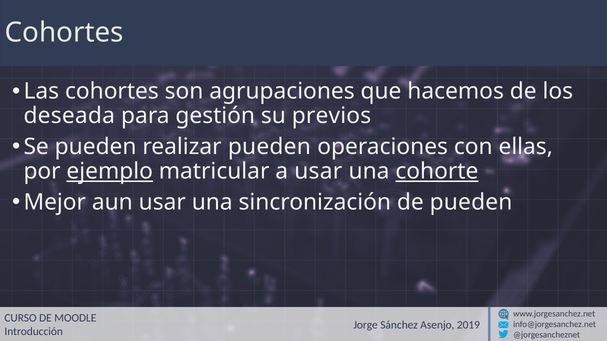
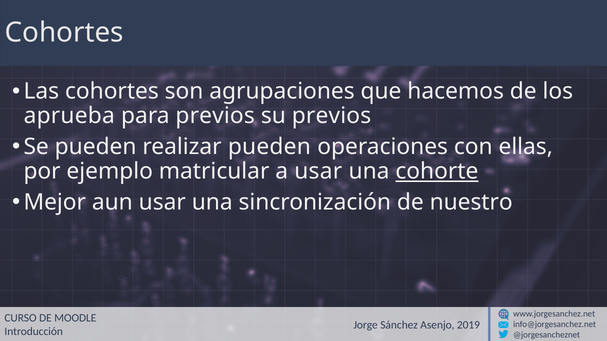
deseada: deseada -> aprueba
para gestión: gestión -> previos
ejemplo underline: present -> none
de pueden: pueden -> nuestro
